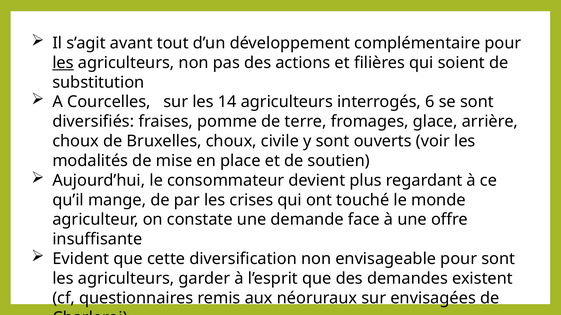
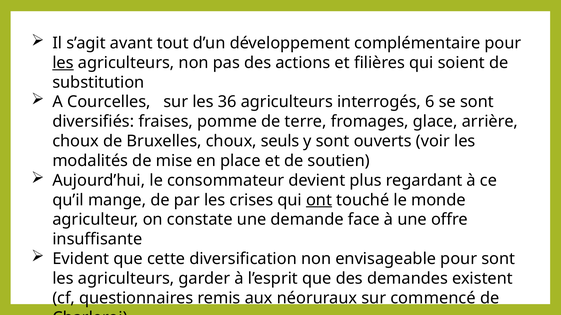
14: 14 -> 36
civile: civile -> seuls
ont underline: none -> present
envisagées: envisagées -> commencé
